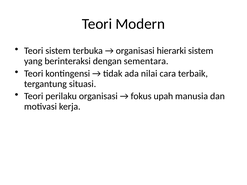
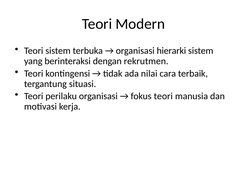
sementara: sementara -> rekrutmen
fokus upah: upah -> teori
